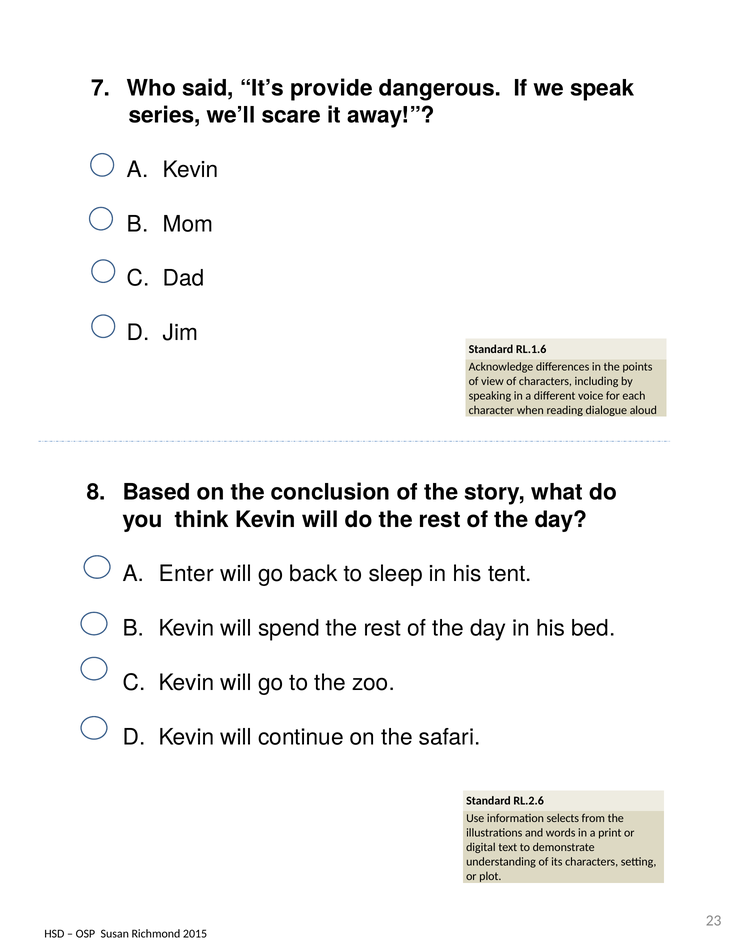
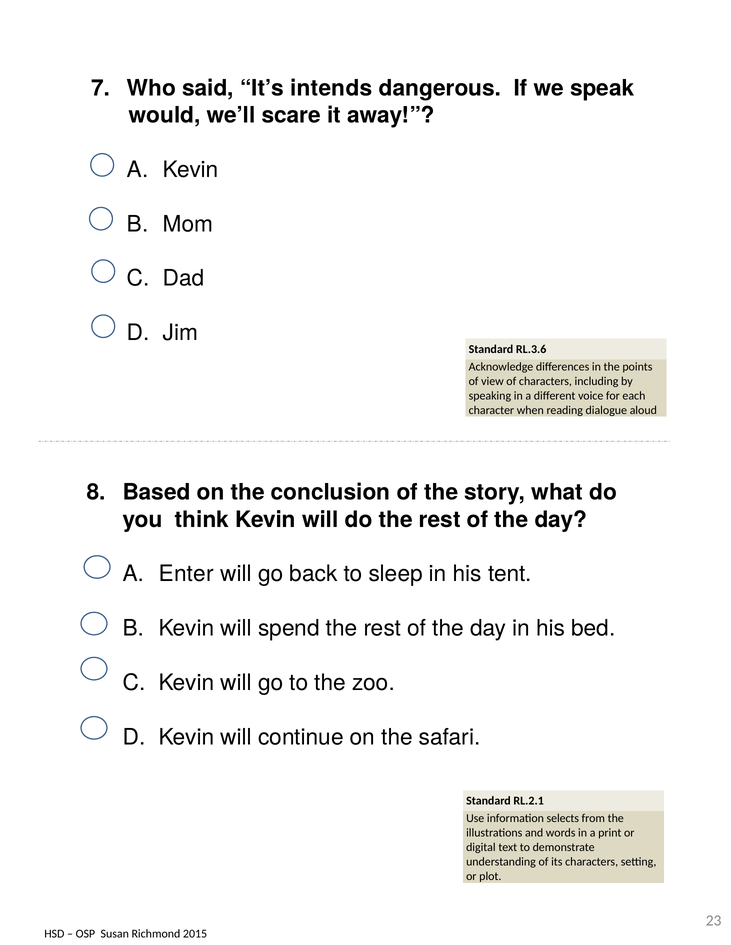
provide: provide -> intends
series: series -> would
RL.1.6: RL.1.6 -> RL.3.6
RL.2.6: RL.2.6 -> RL.2.1
